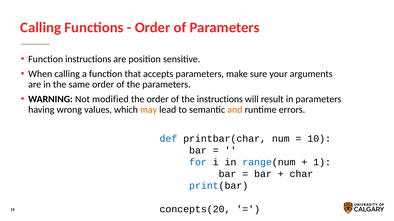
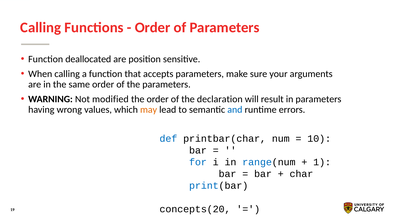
Function instructions: instructions -> deallocated
the instructions: instructions -> declaration
and colour: orange -> blue
